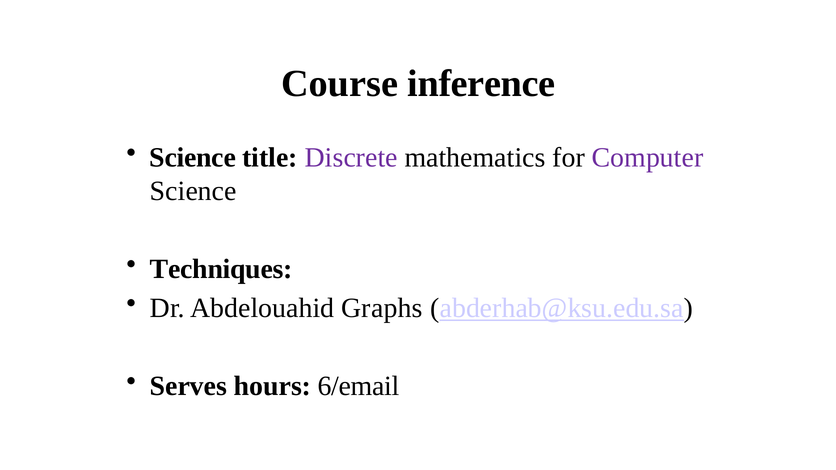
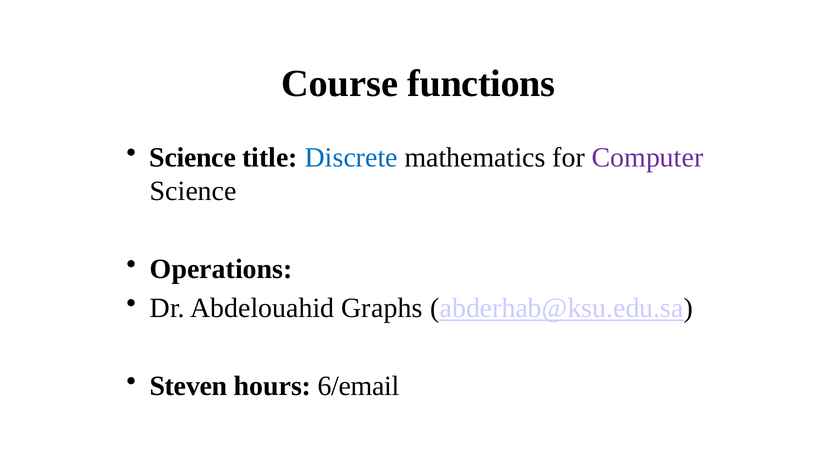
inference: inference -> functions
Discrete colour: purple -> blue
Techniques: Techniques -> Operations
Serves: Serves -> Steven
